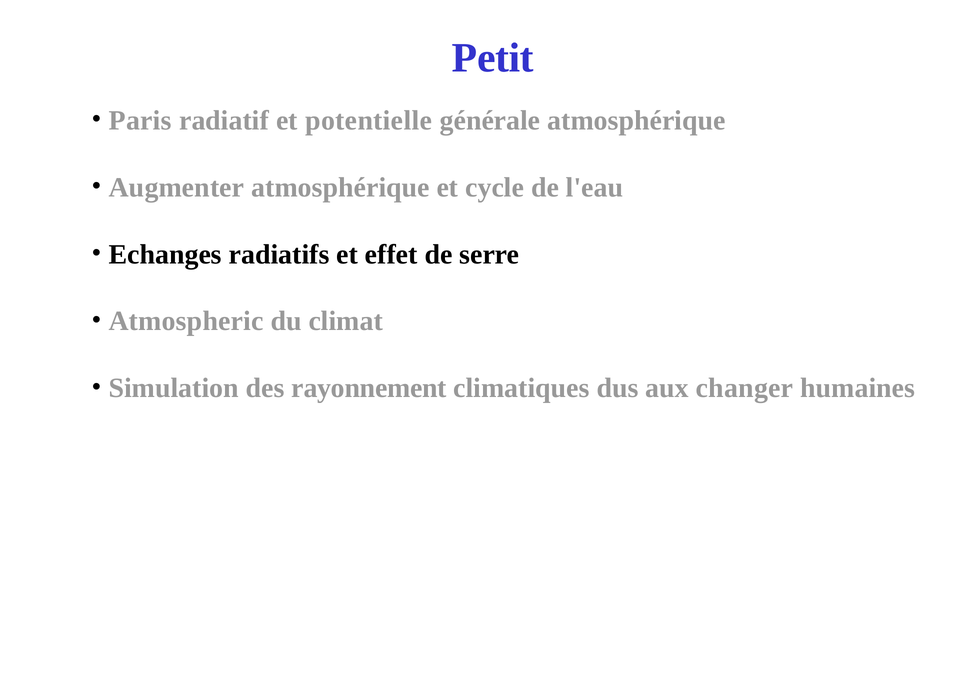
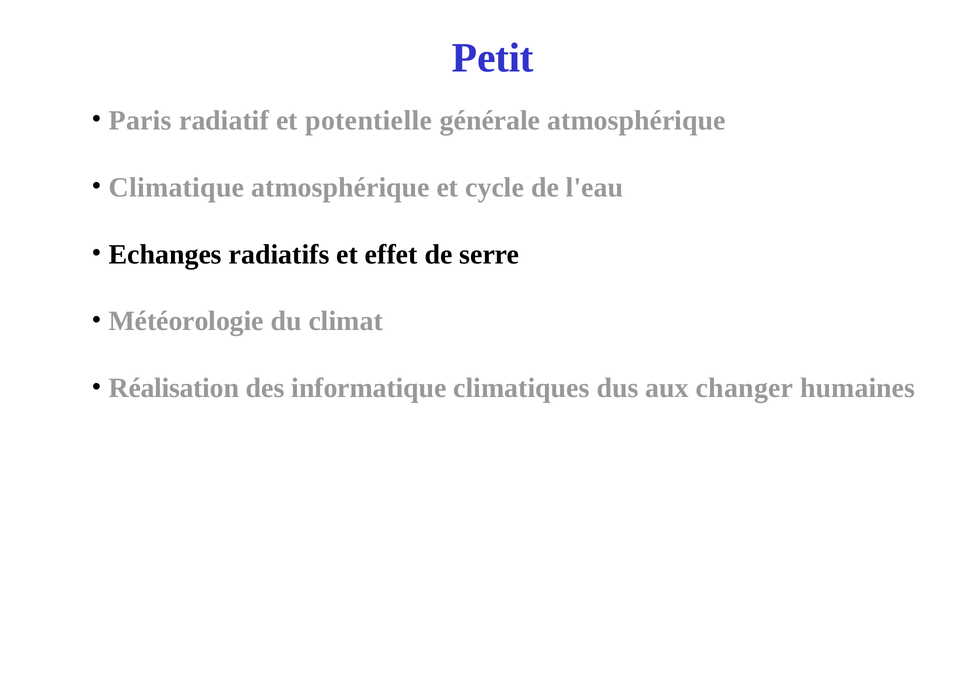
Augmenter: Augmenter -> Climatique
Atmospheric: Atmospheric -> Météorologie
Simulation: Simulation -> Réalisation
rayonnement: rayonnement -> informatique
